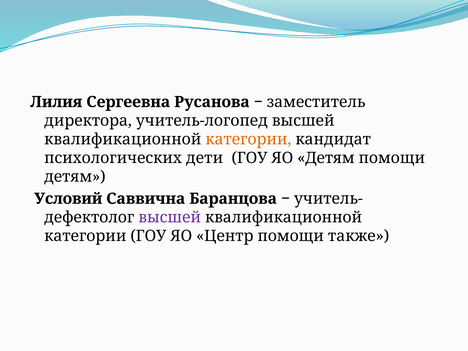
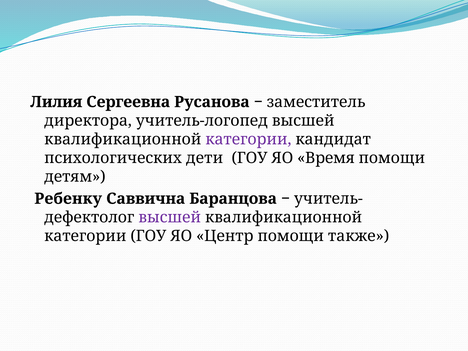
категории at (248, 139) colour: orange -> purple
ЯО Детям: Детям -> Время
Условий: Условий -> Ребенку
